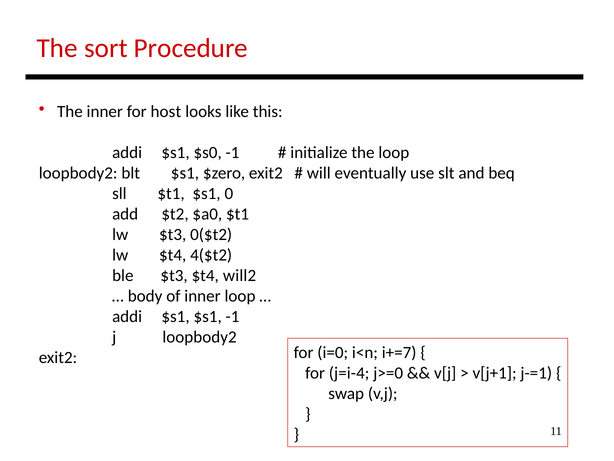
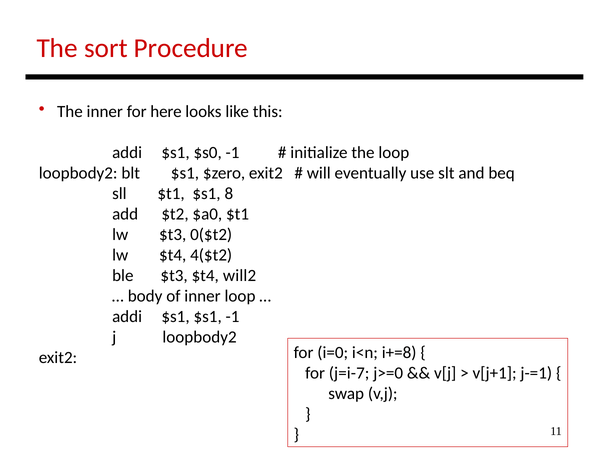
host: host -> here
0: 0 -> 8
i+=7: i+=7 -> i+=8
j=i-4: j=i-4 -> j=i-7
